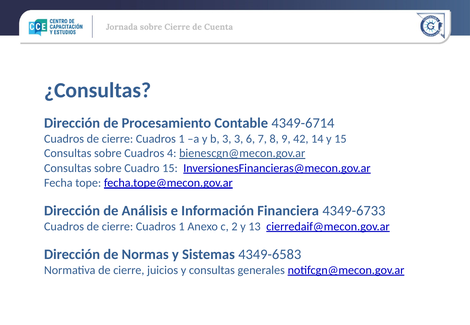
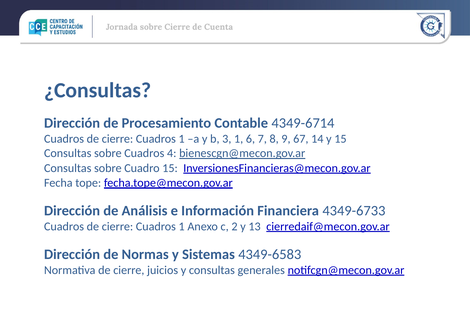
3 3: 3 -> 1
42: 42 -> 67
